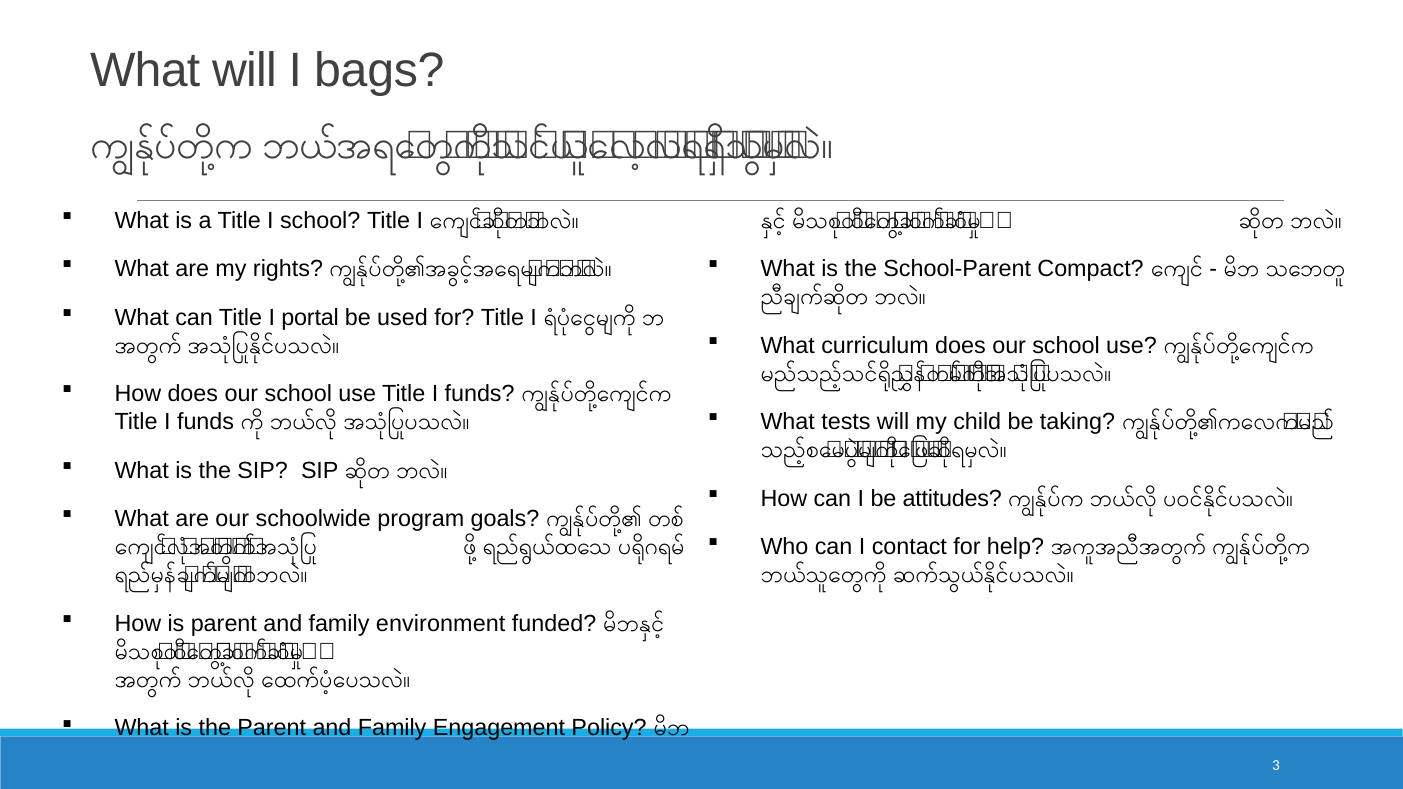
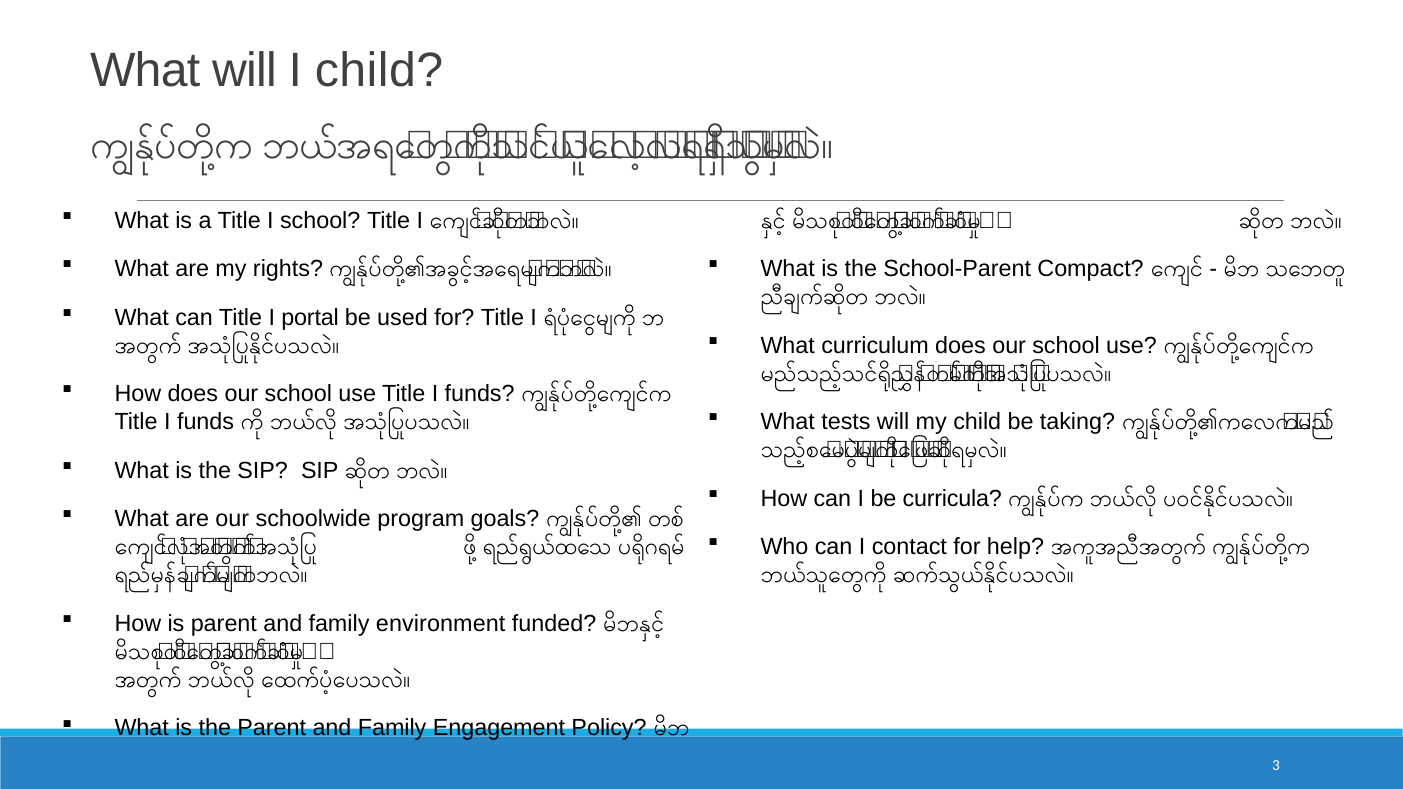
I bags: bags -> child
attitudes: attitudes -> curricula
